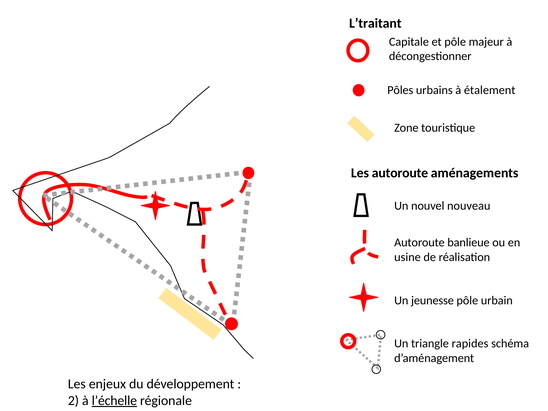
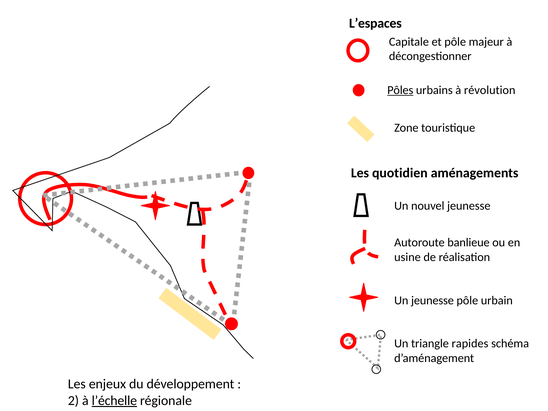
L’traitant: L’traitant -> L’espaces
Pôles underline: none -> present
étalement: étalement -> révolution
Les autoroute: autoroute -> quotidien
nouvel nouveau: nouveau -> jeunesse
